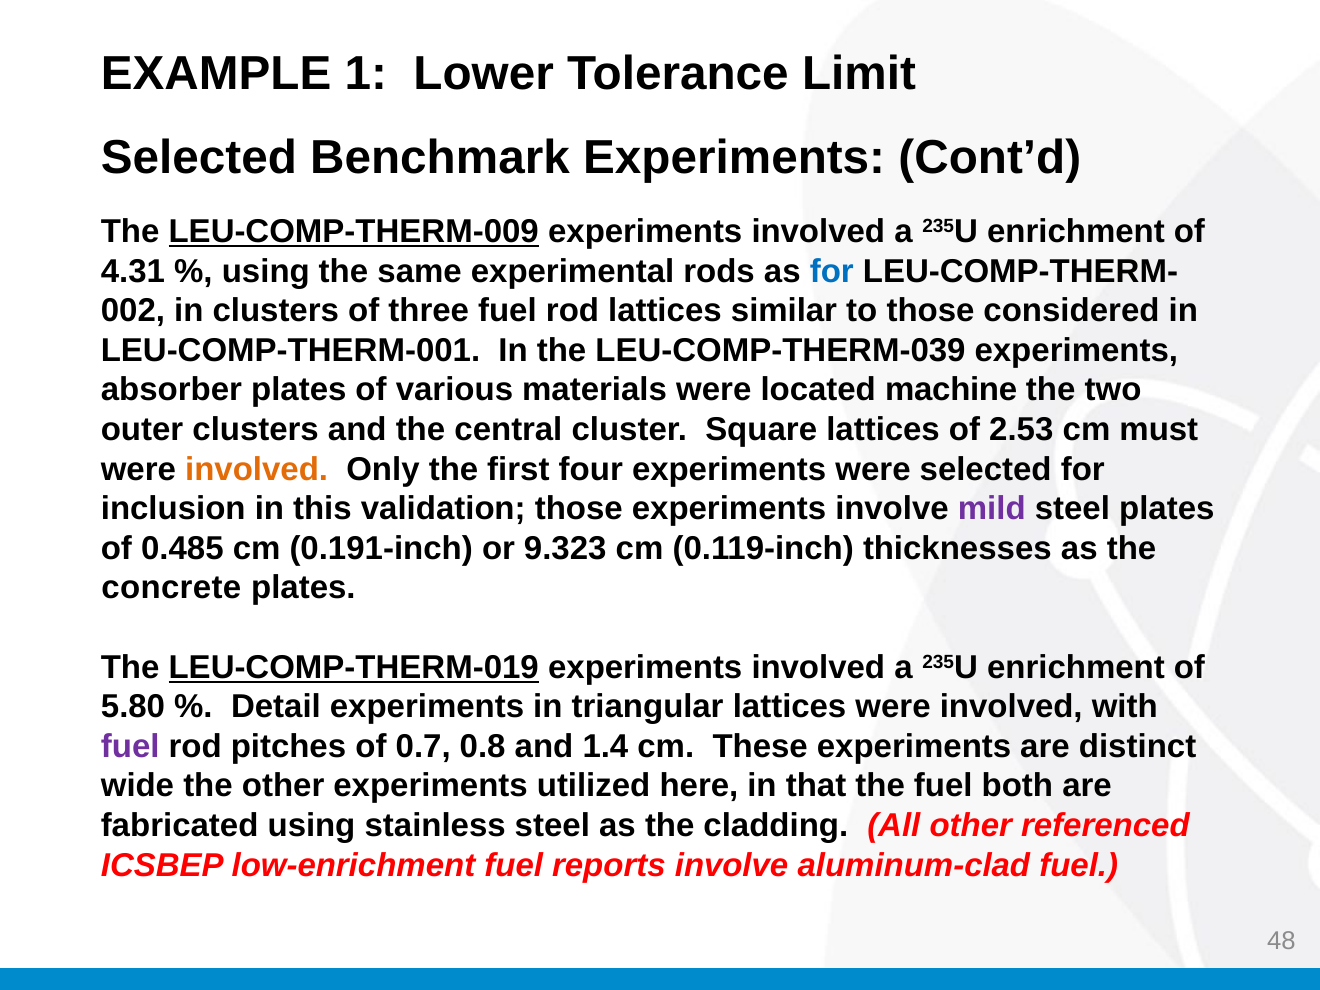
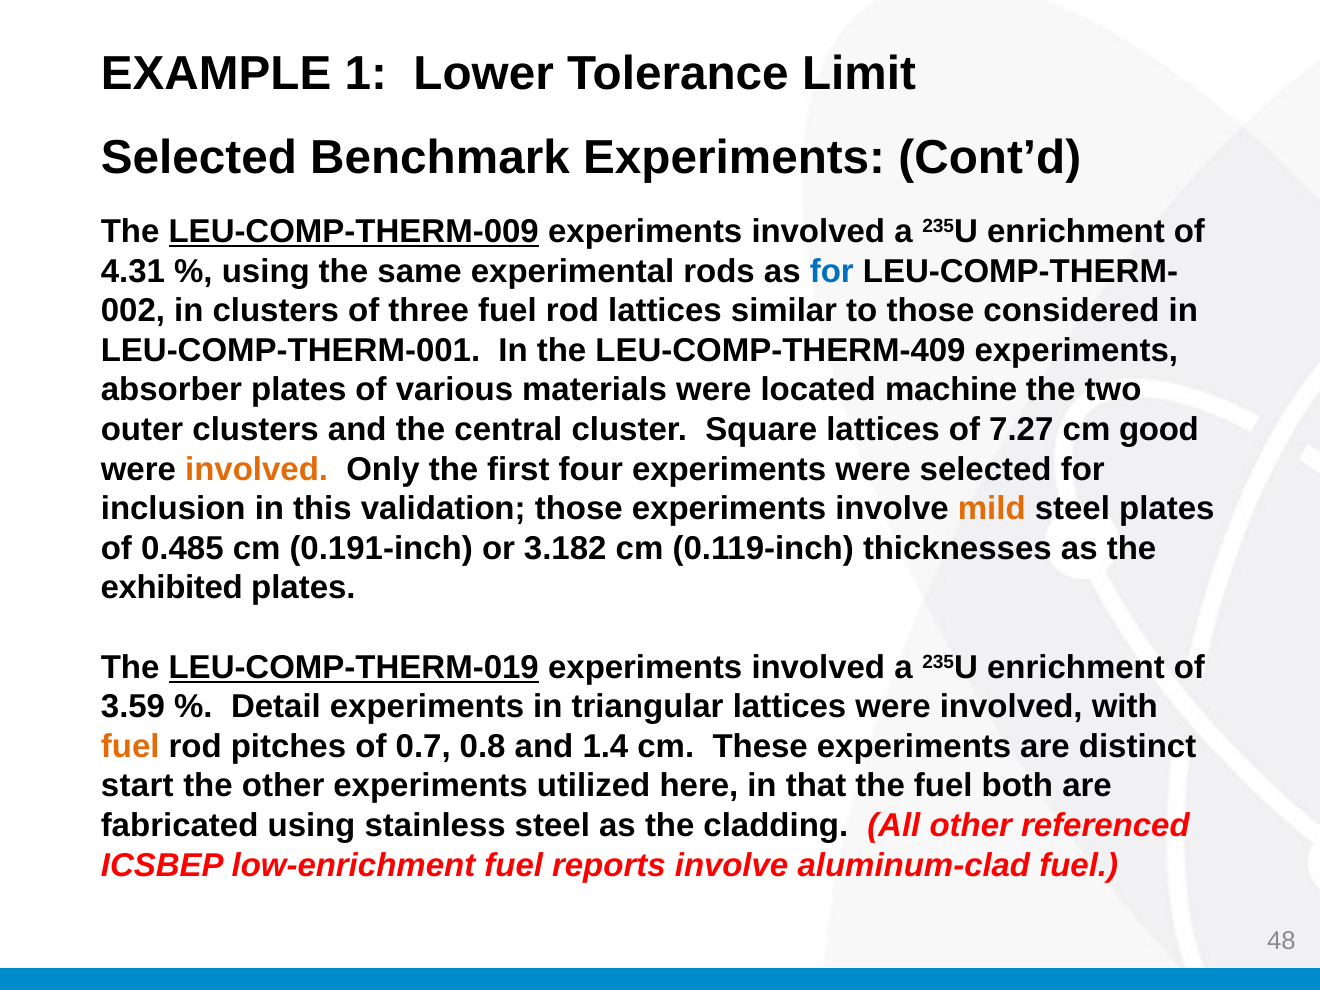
LEU-COMP-THERM-039: LEU-COMP-THERM-039 -> LEU-COMP-THERM-409
2.53: 2.53 -> 7.27
must: must -> good
mild colour: purple -> orange
9.323: 9.323 -> 3.182
concrete: concrete -> exhibited
5.80: 5.80 -> 3.59
fuel at (130, 746) colour: purple -> orange
wide: wide -> start
